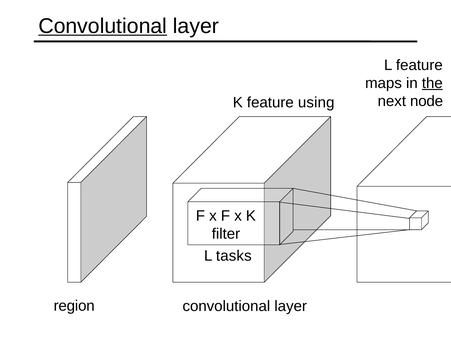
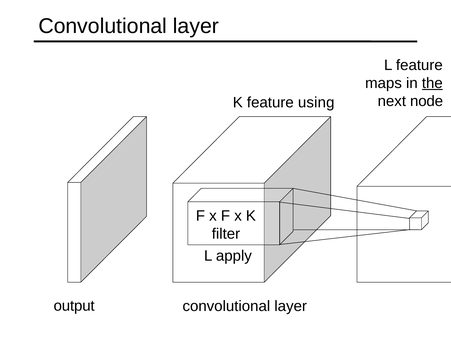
Convolutional at (103, 26) underline: present -> none
tasks: tasks -> apply
region: region -> output
